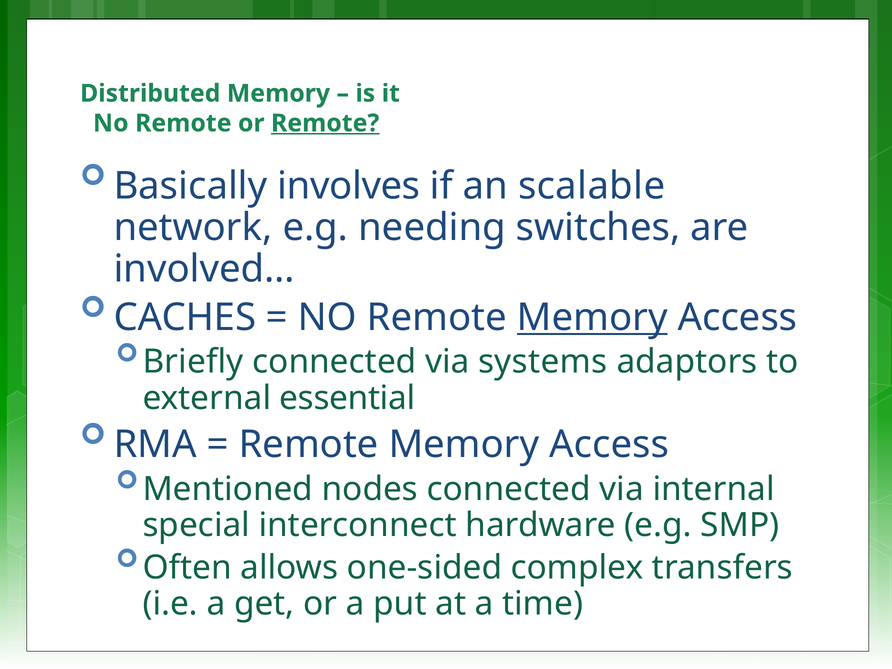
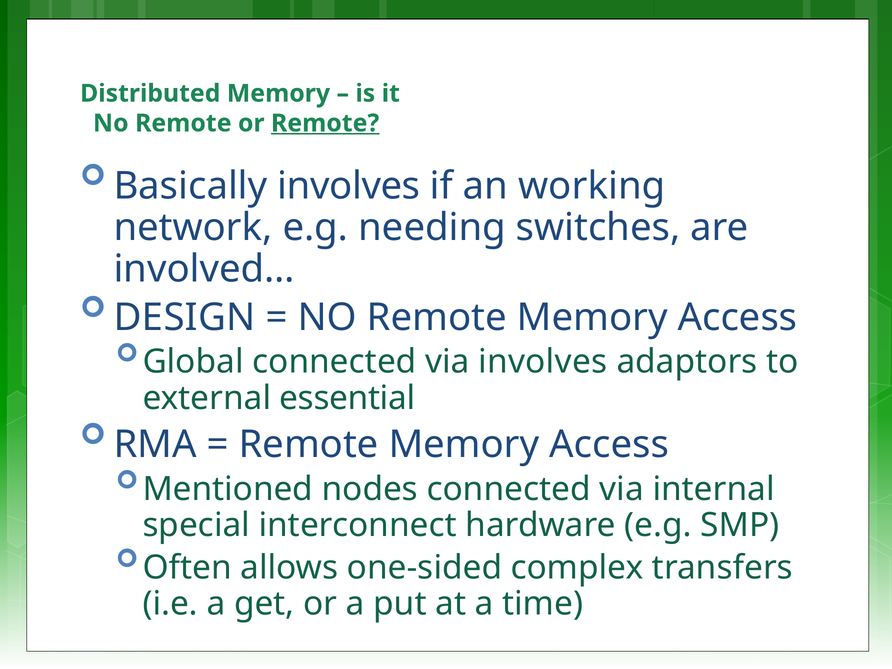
scalable: scalable -> working
CACHES: CACHES -> DESIGN
Memory at (592, 318) underline: present -> none
Briefly: Briefly -> Global
via systems: systems -> involves
